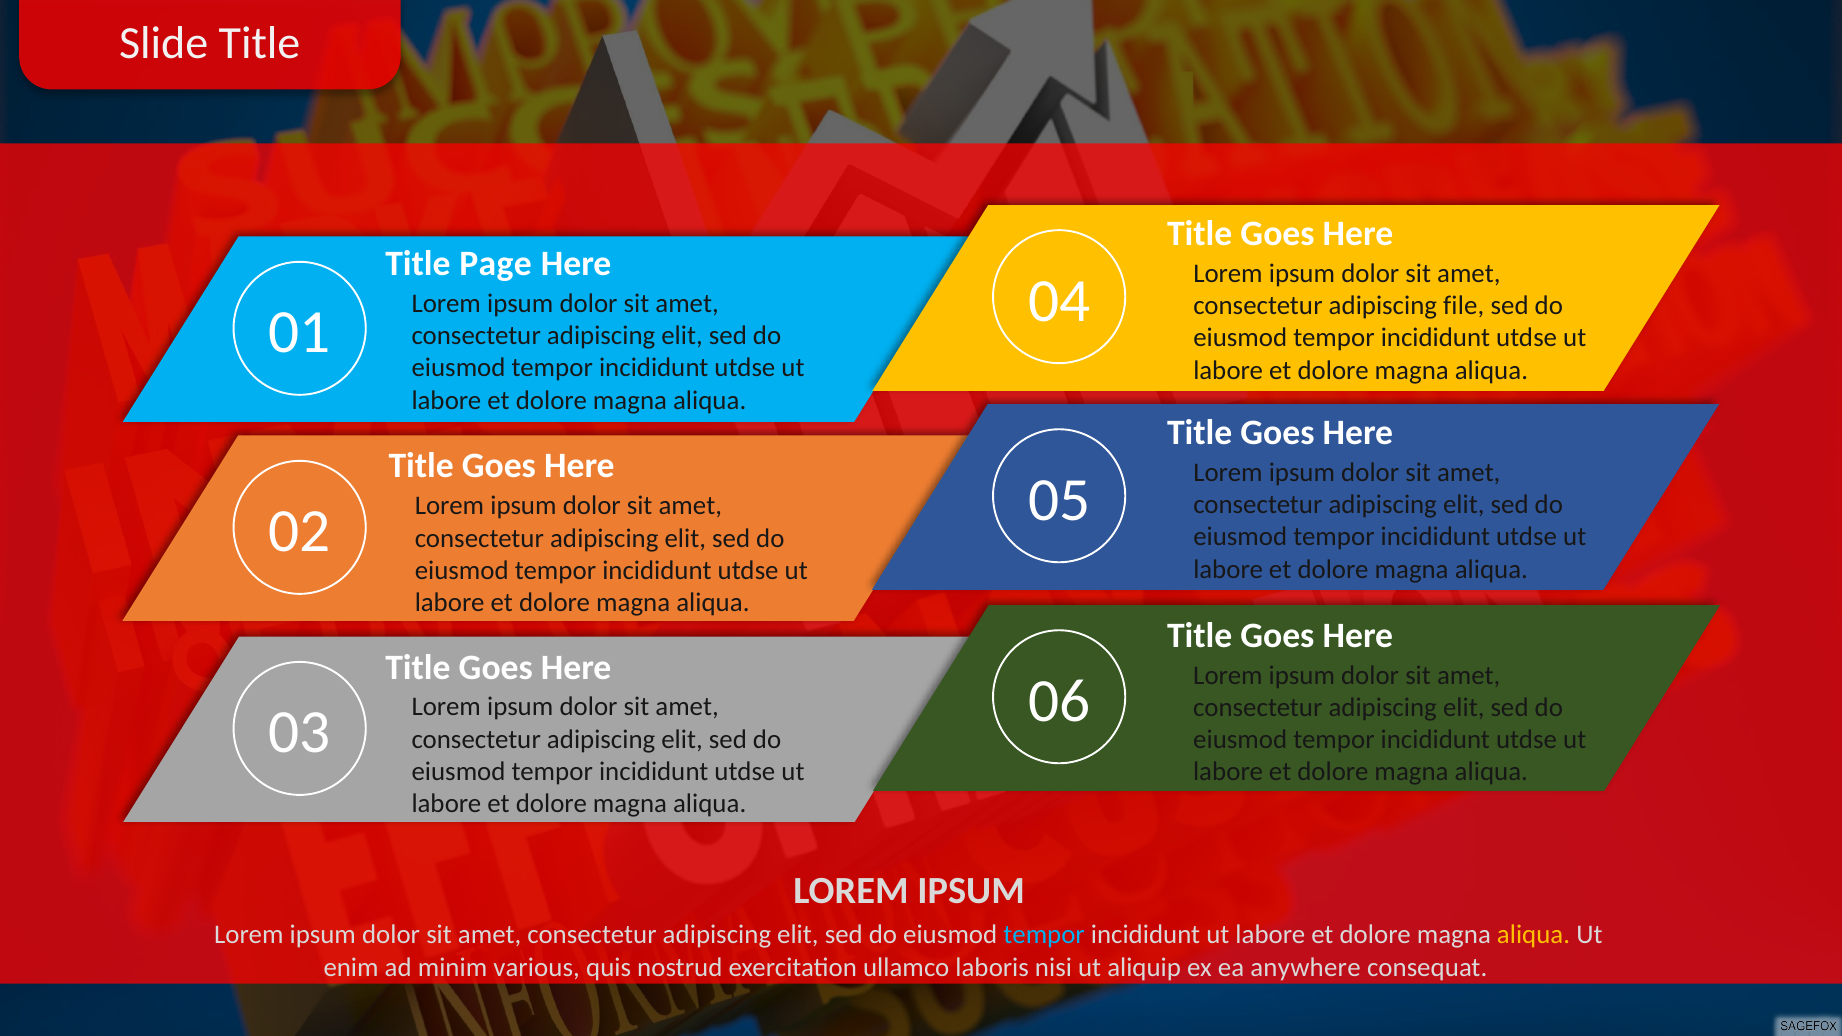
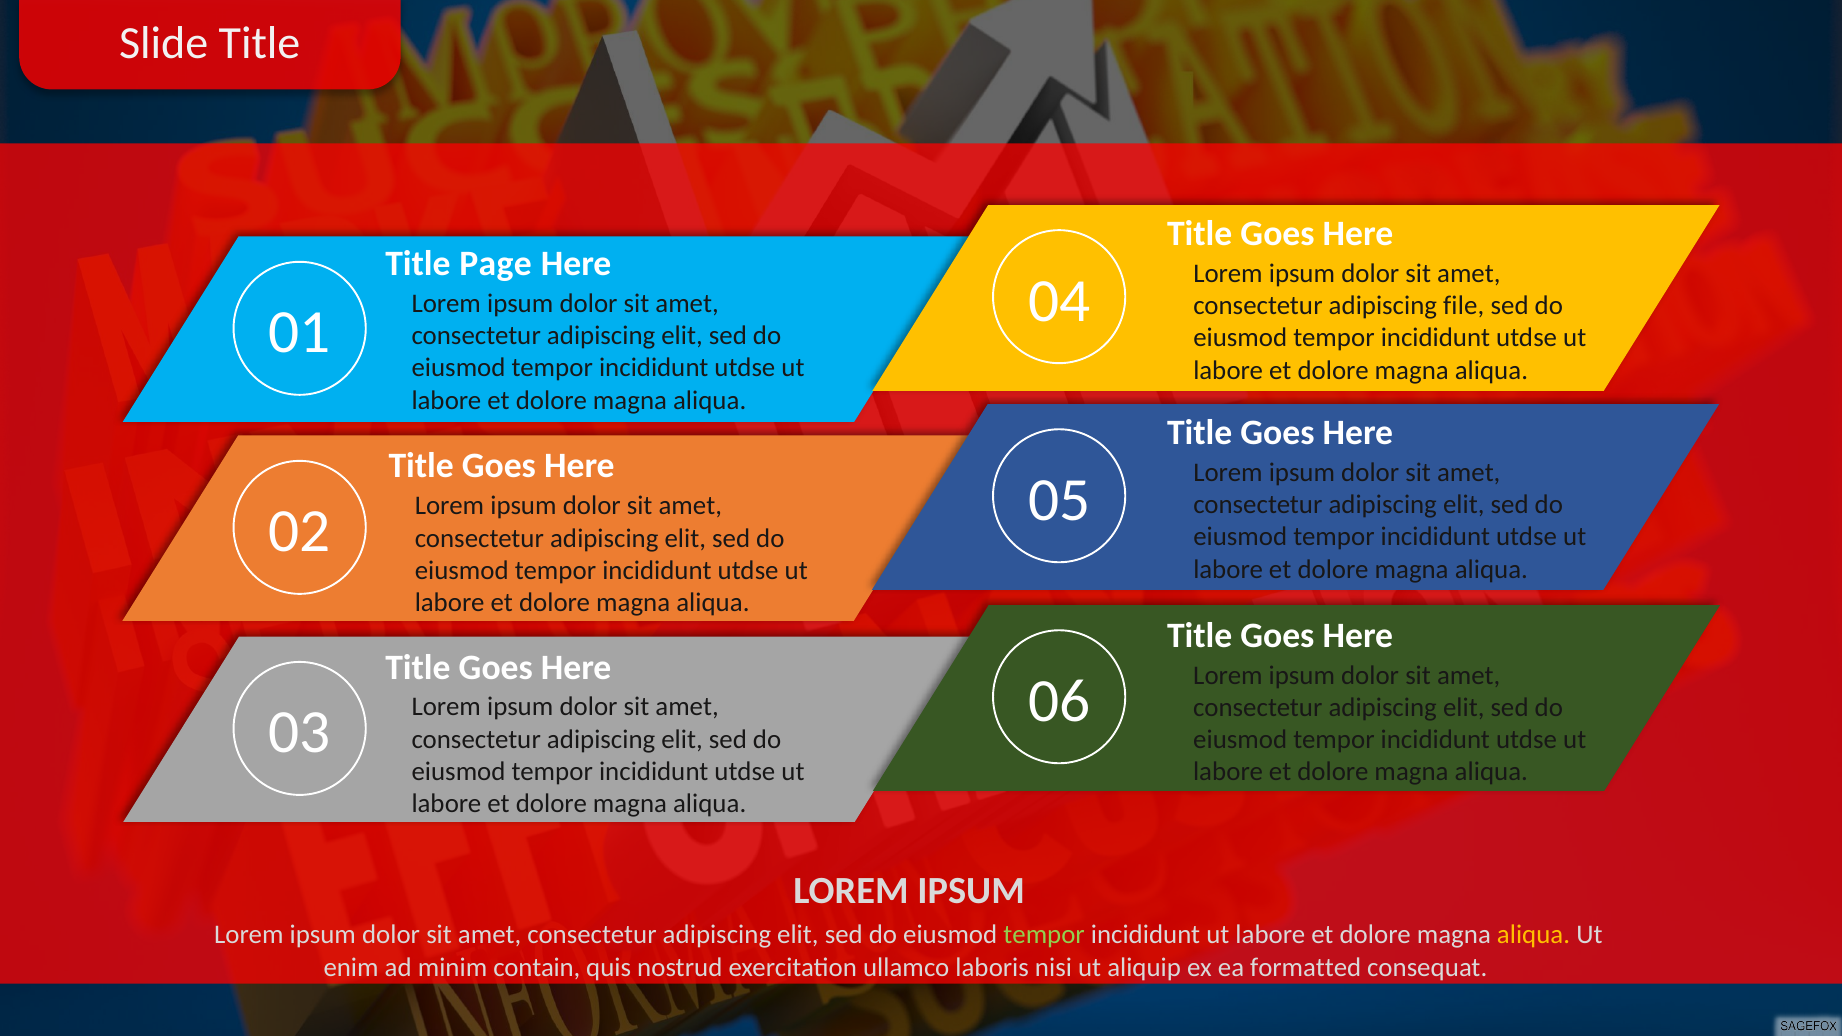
tempor at (1044, 935) colour: light blue -> light green
various: various -> contain
anywhere: anywhere -> formatted
